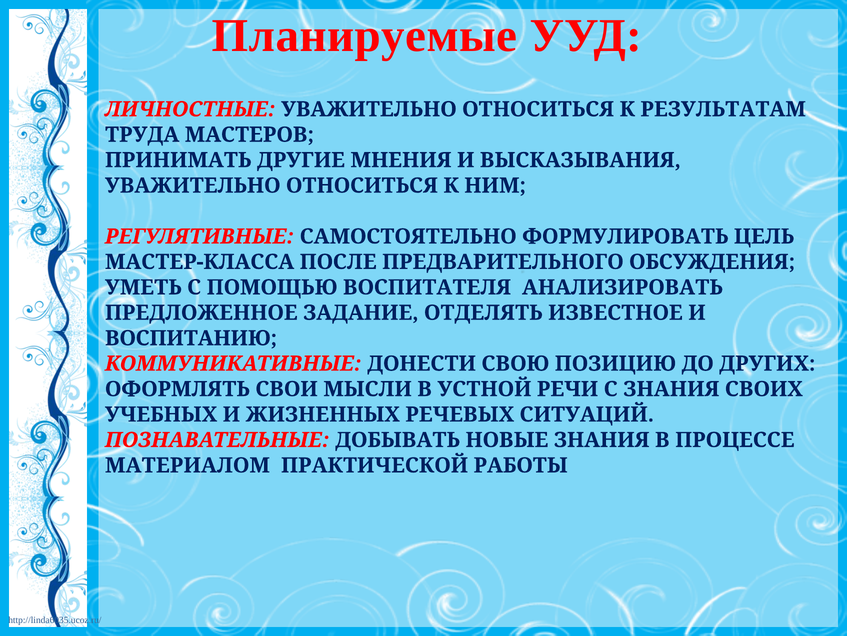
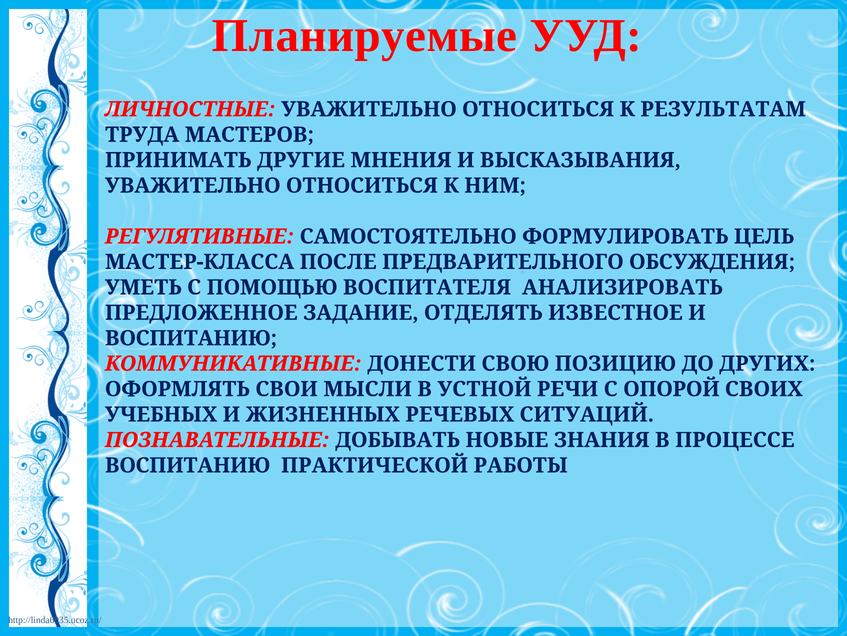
С ЗНАНИЯ: ЗНАНИЯ -> ОПОРОЙ
МАТЕРИАЛОМ at (187, 465): МАТЕРИАЛОМ -> ВОСПИТАНИЮ
